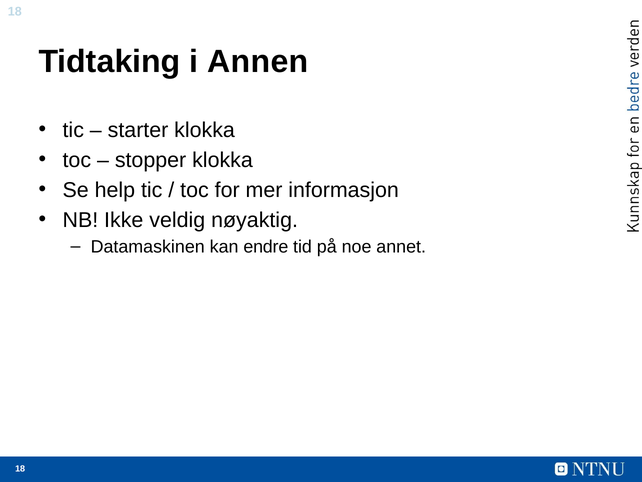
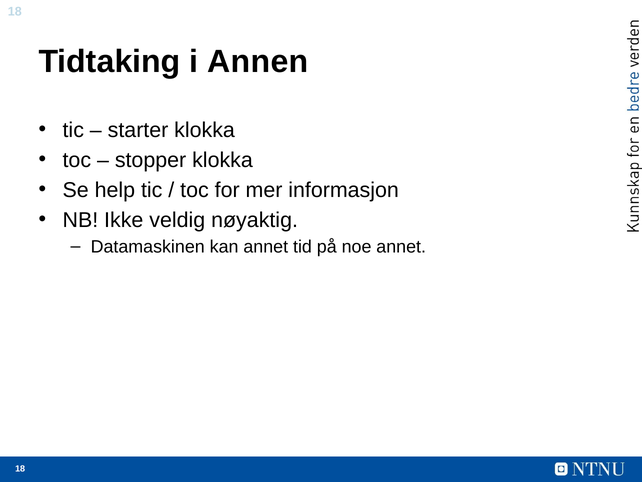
kan endre: endre -> annet
